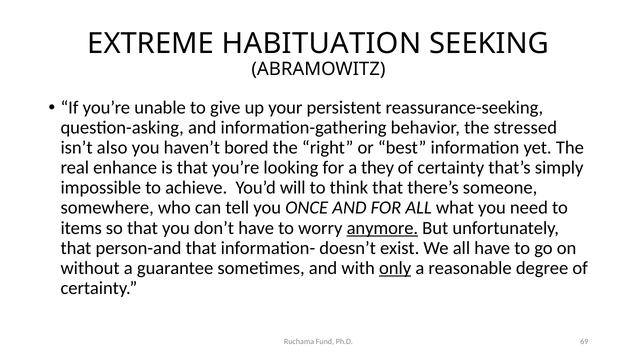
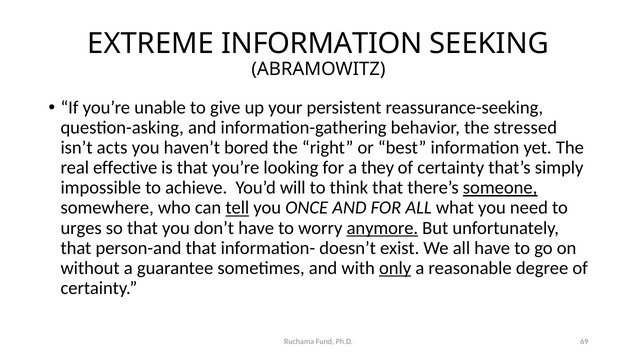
EXTREME HABITUATION: HABITUATION -> INFORMATION
also: also -> acts
enhance: enhance -> effective
someone underline: none -> present
tell underline: none -> present
items: items -> urges
